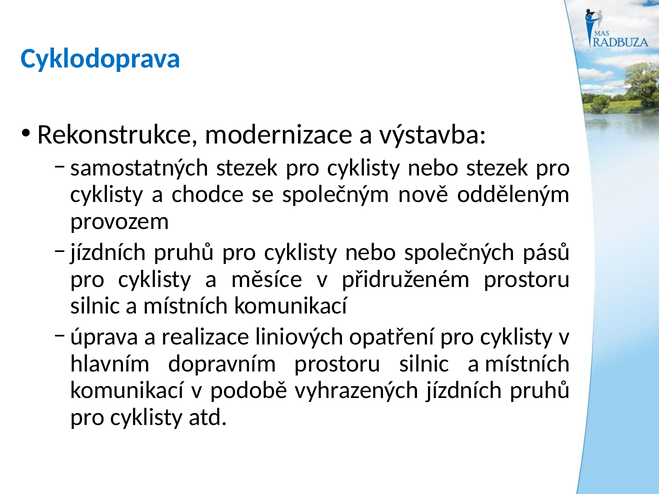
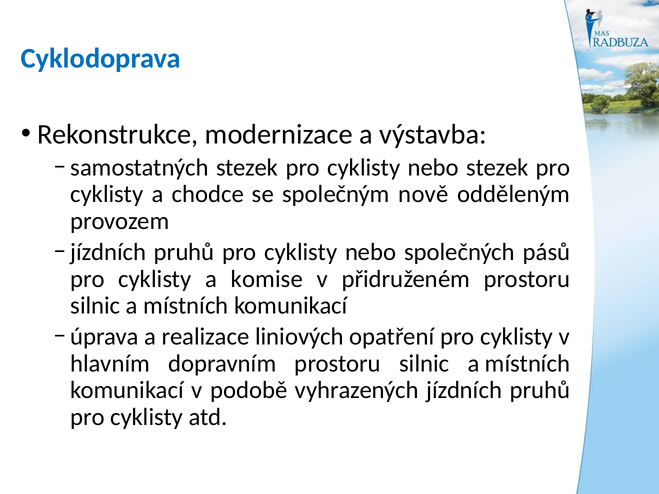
měsíce: měsíce -> komise
